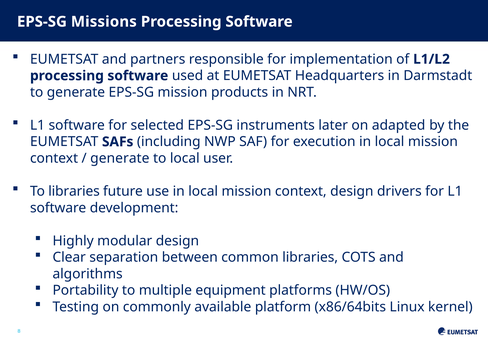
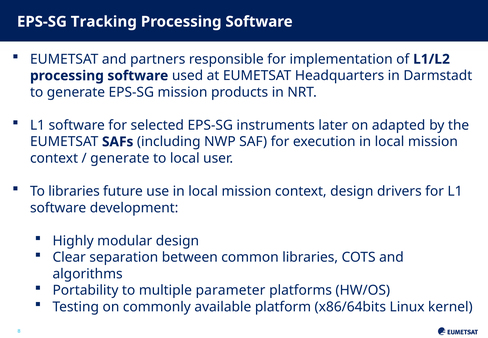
Missions: Missions -> Tracking
equipment: equipment -> parameter
